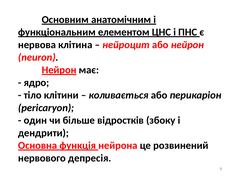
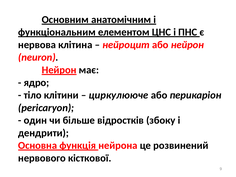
коливається: коливається -> циркулююче
депресія: депресія -> кісткової
